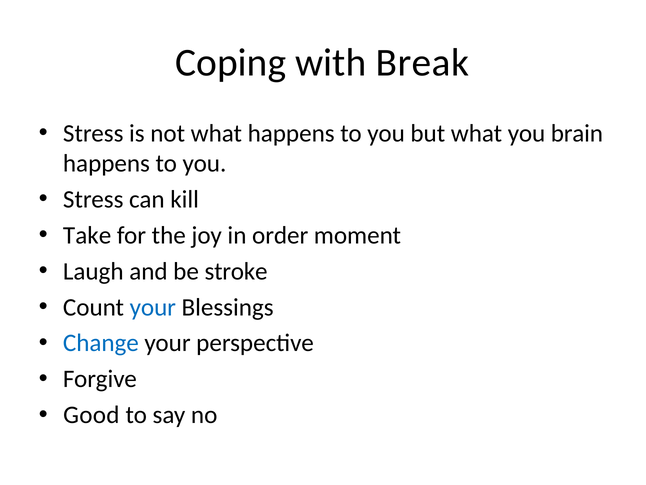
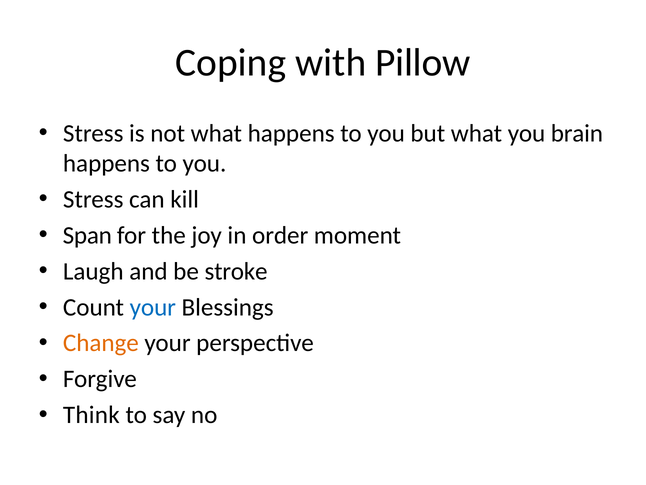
Break: Break -> Pillow
Take: Take -> Span
Change colour: blue -> orange
Good: Good -> Think
